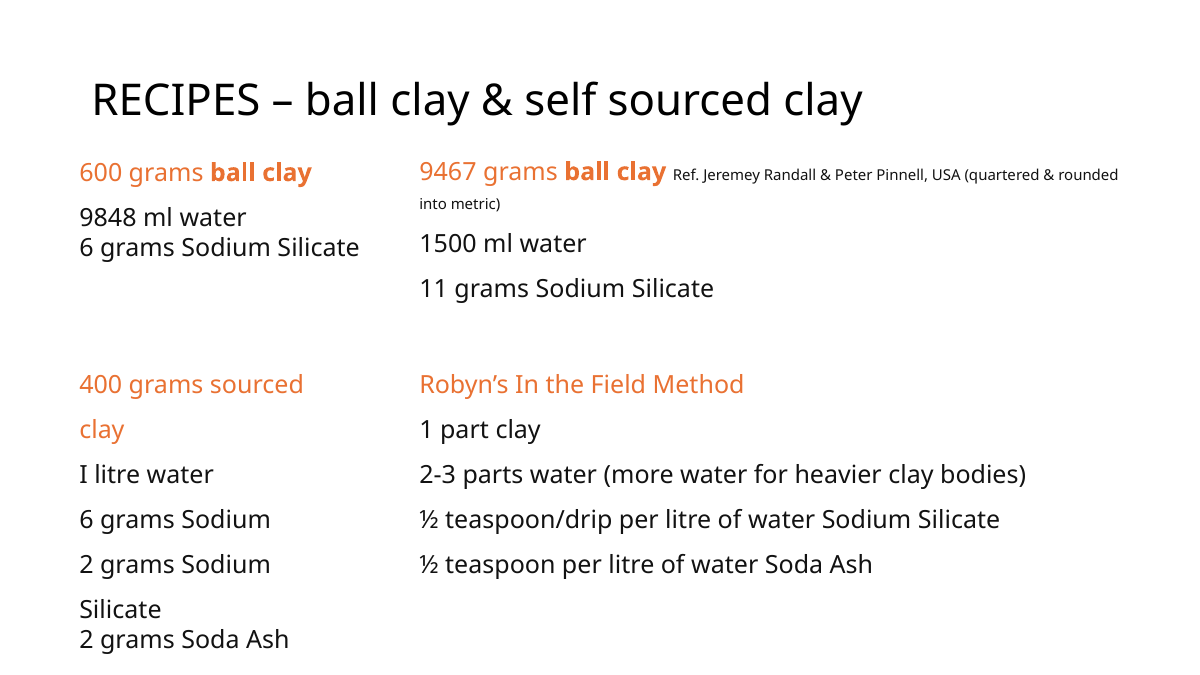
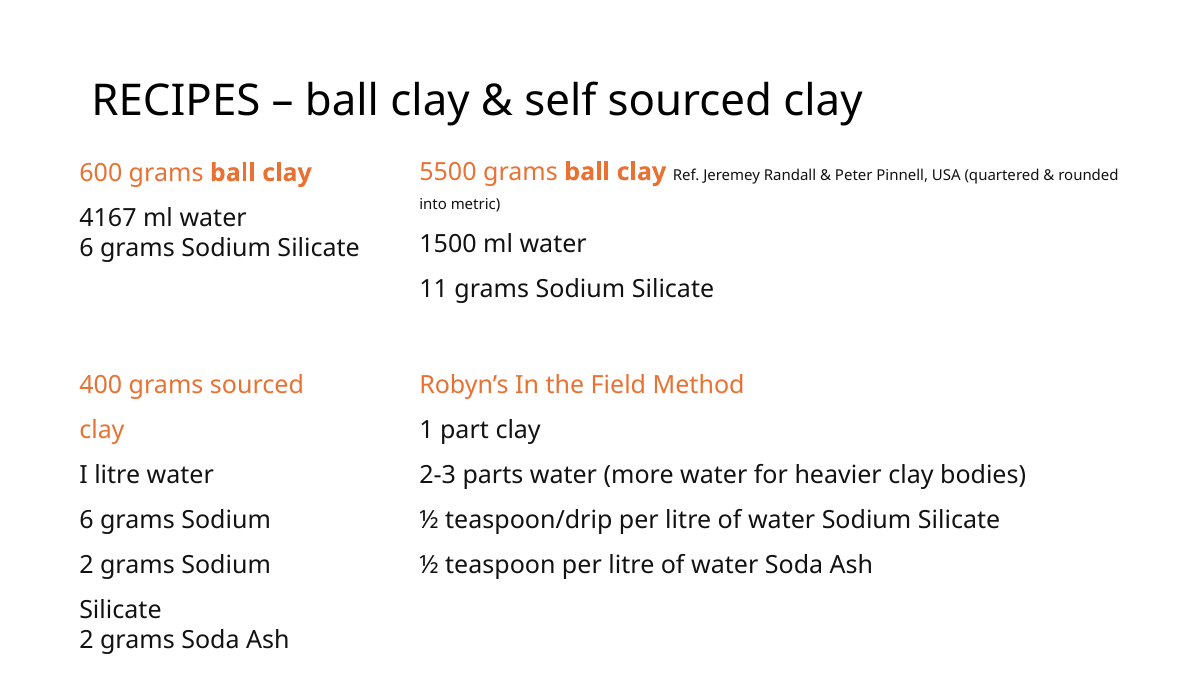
9467: 9467 -> 5500
9848: 9848 -> 4167
